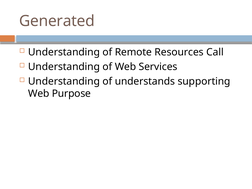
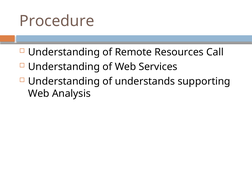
Generated: Generated -> Procedure
Purpose: Purpose -> Analysis
